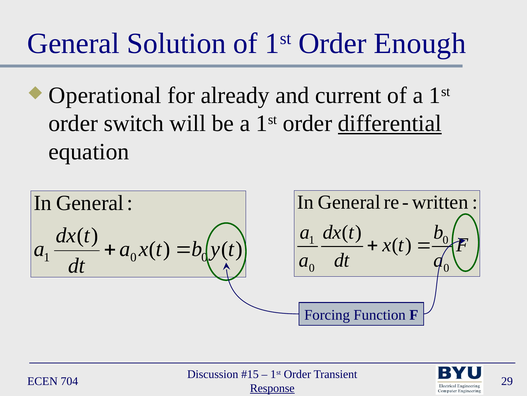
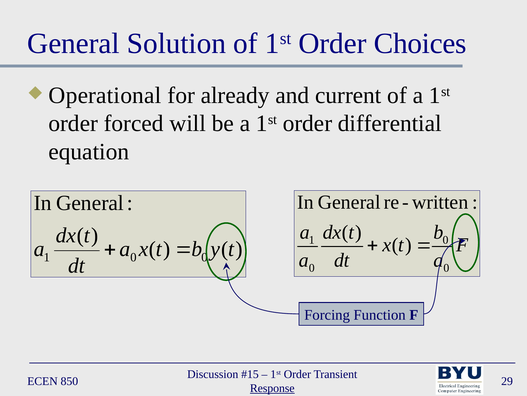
Enough: Enough -> Choices
switch: switch -> forced
differential underline: present -> none
704: 704 -> 850
